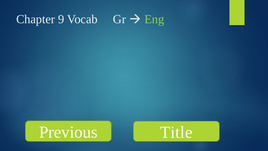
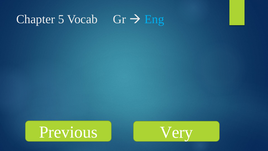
9: 9 -> 5
Eng colour: light green -> light blue
Title: Title -> Very
